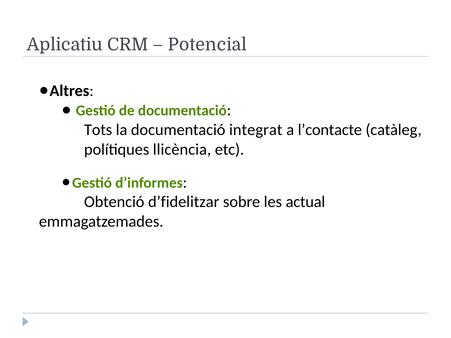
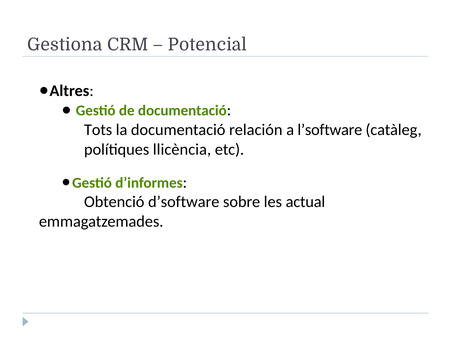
Aplicatiu: Aplicatiu -> Gestiona
integrat: integrat -> relación
l’contacte: l’contacte -> l’software
d’fidelitzar: d’fidelitzar -> d’software
